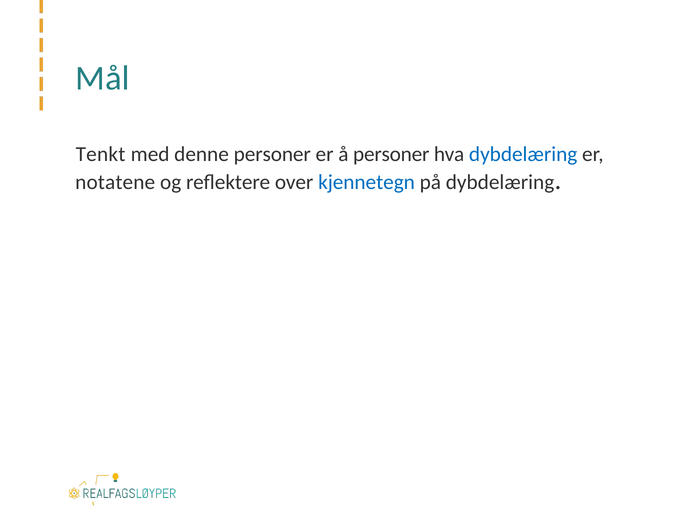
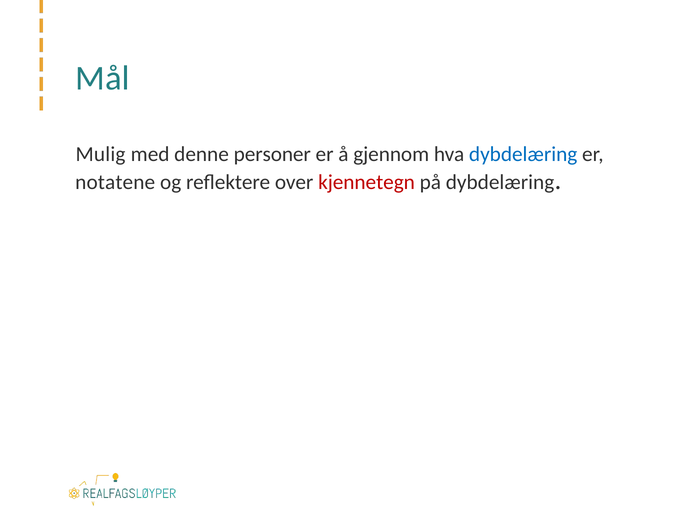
Tenkt: Tenkt -> Mulig
å personer: personer -> gjennom
kjennetegn colour: blue -> red
